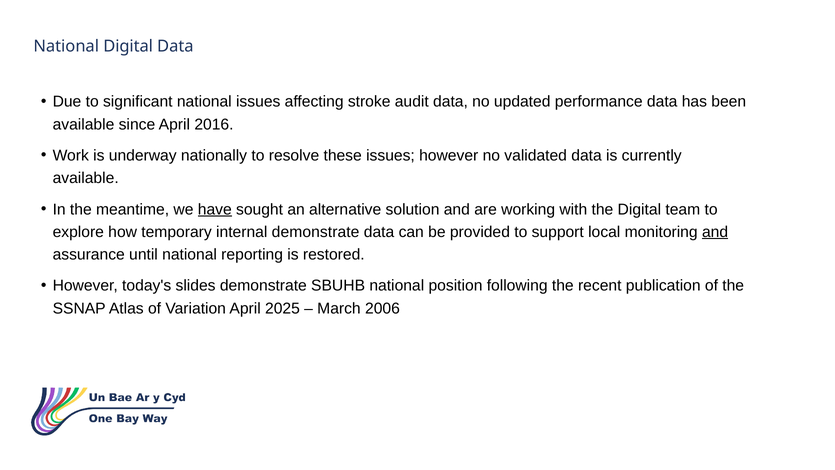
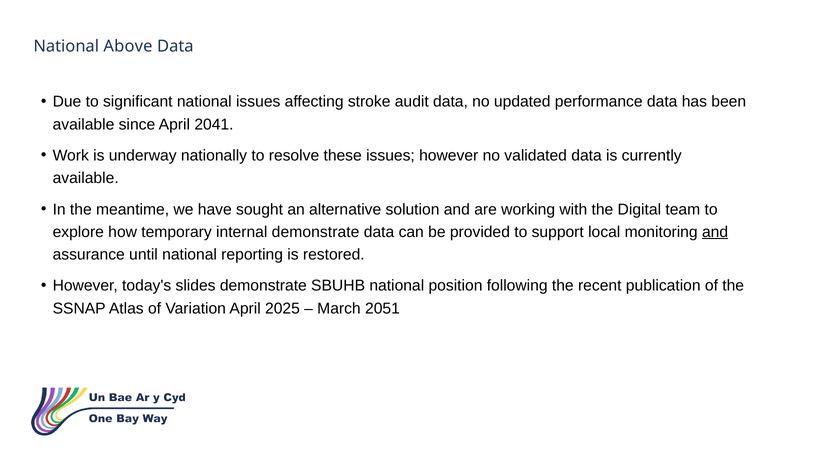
National Digital: Digital -> Above
2016: 2016 -> 2041
have underline: present -> none
2006: 2006 -> 2051
